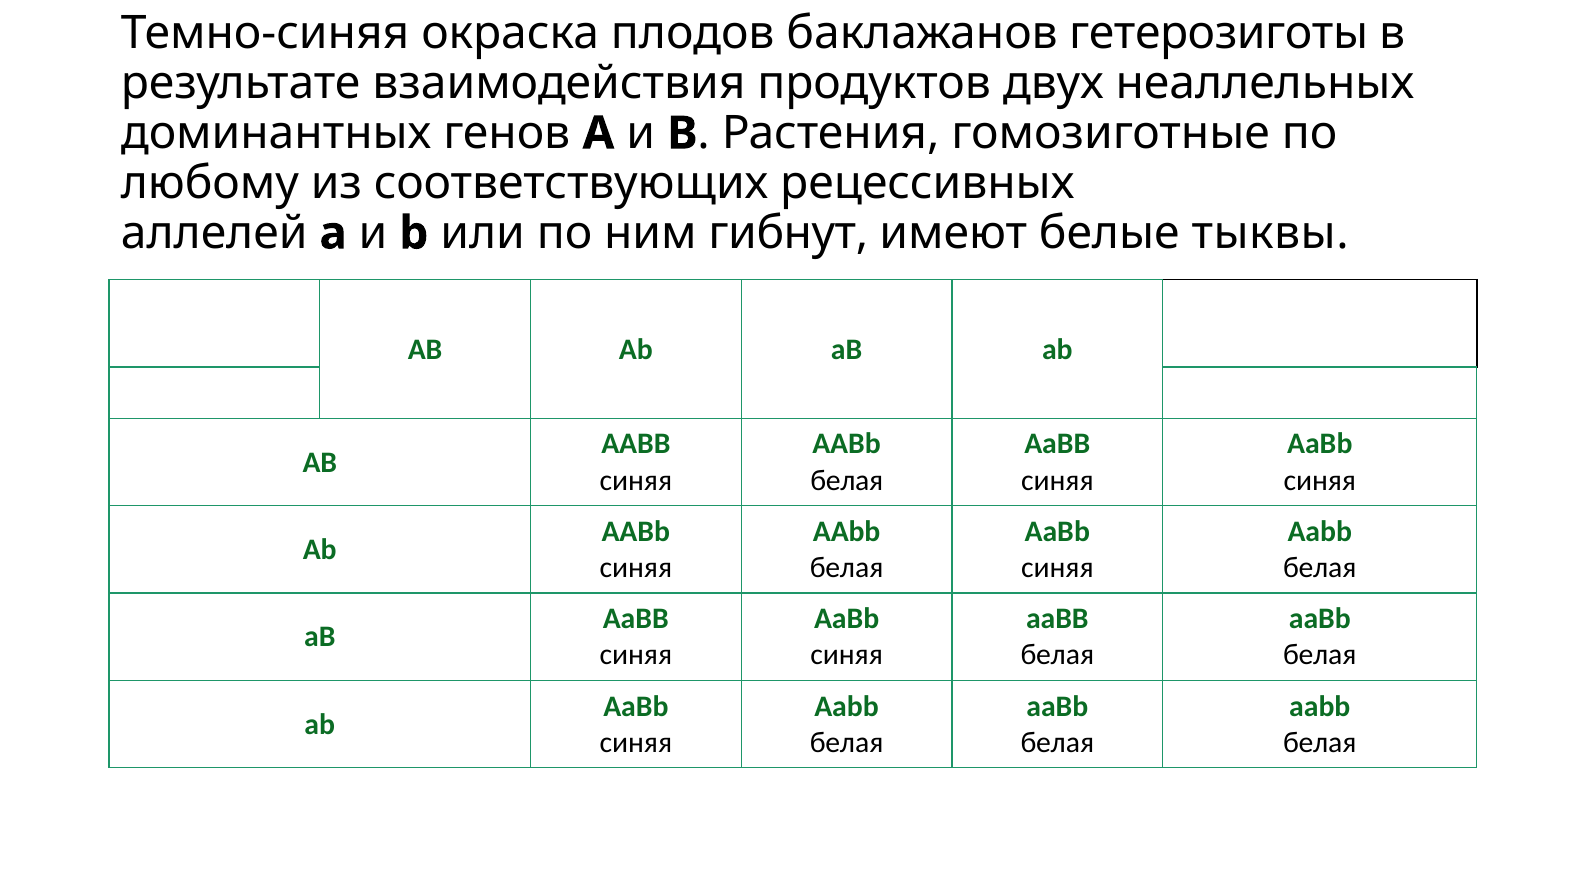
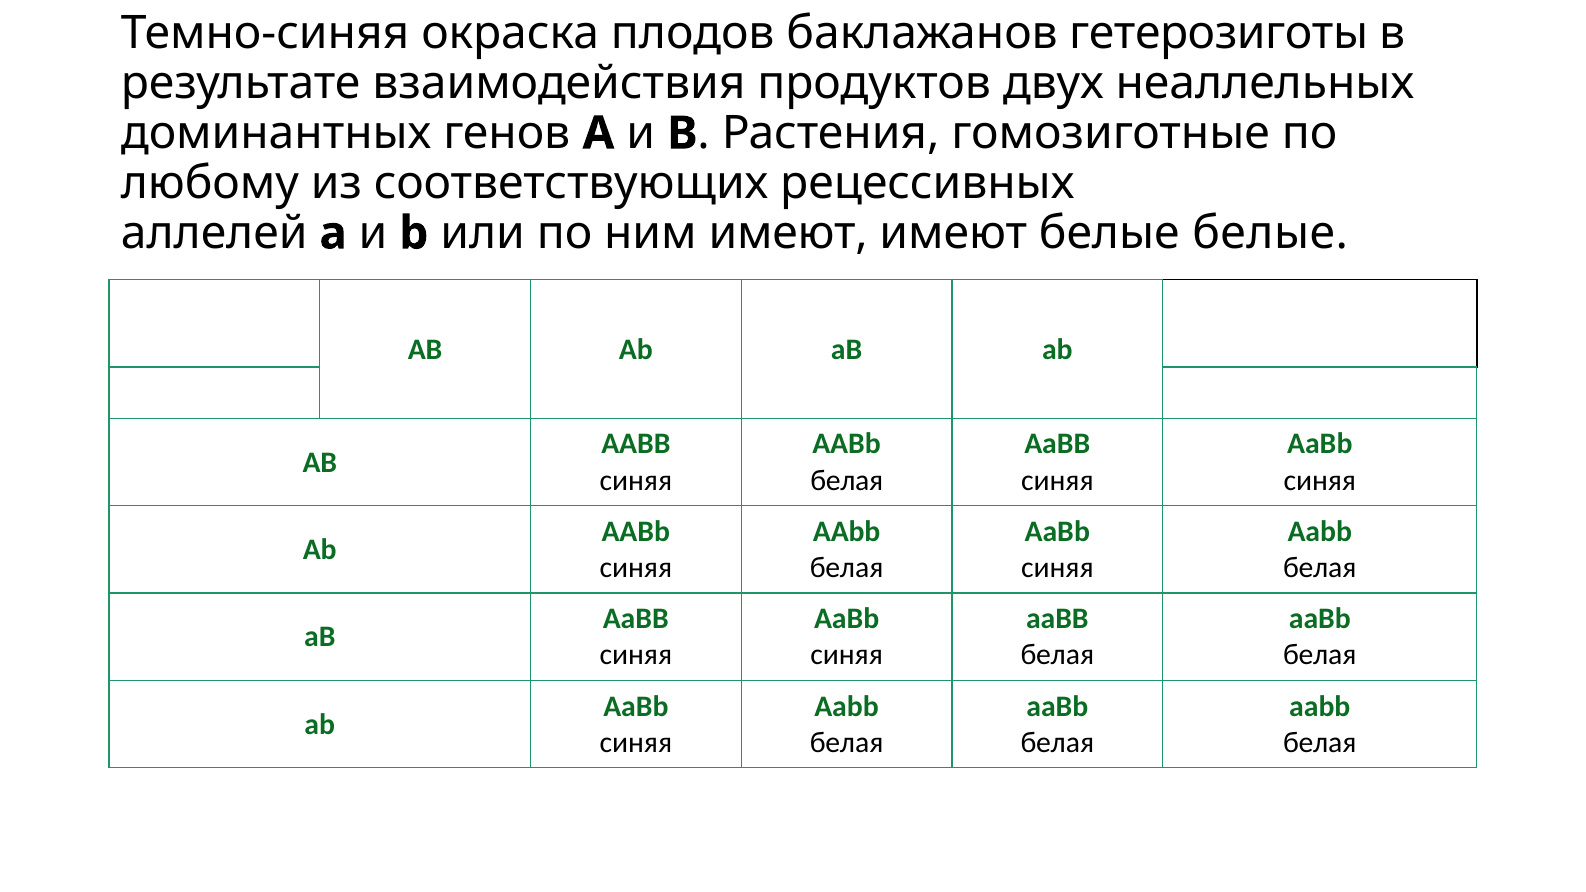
ним гибнут: гибнут -> имеют
белые тыквы: тыквы -> белые
